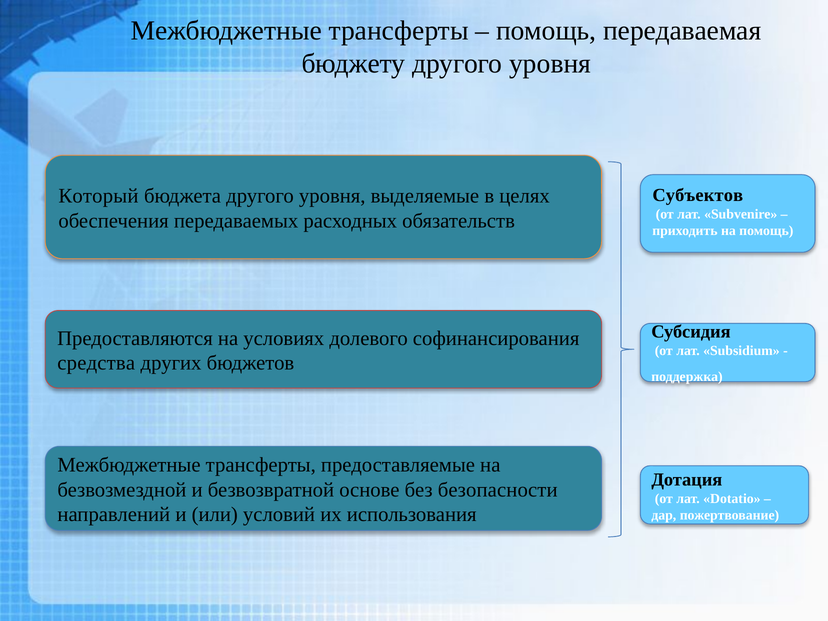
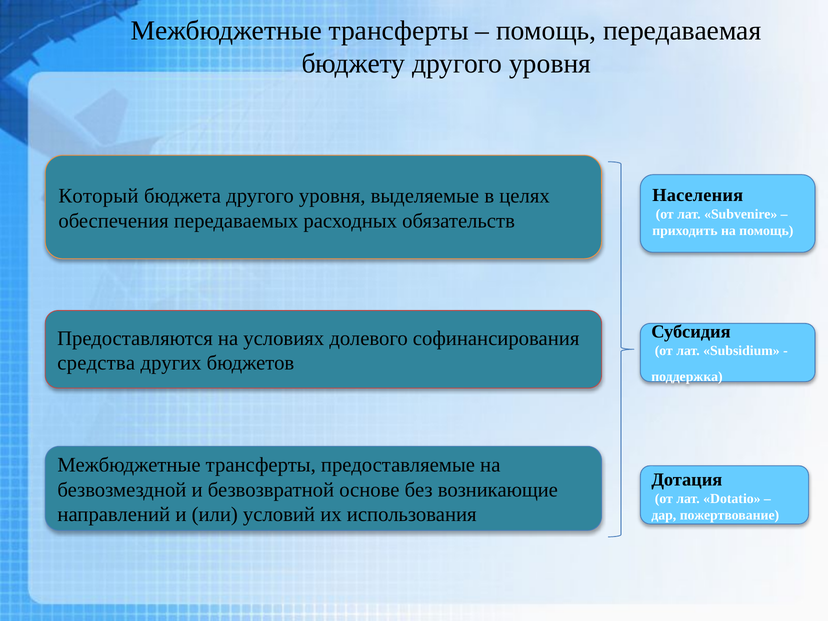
Субъектов: Субъектов -> Населения
безопасности: безопасности -> возникающие
